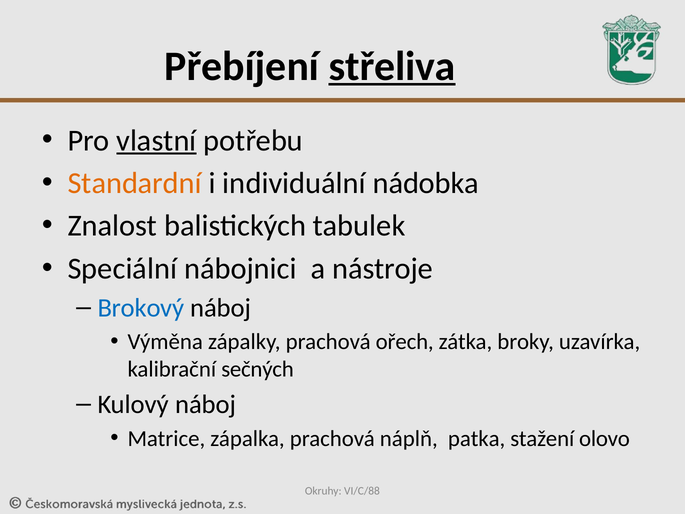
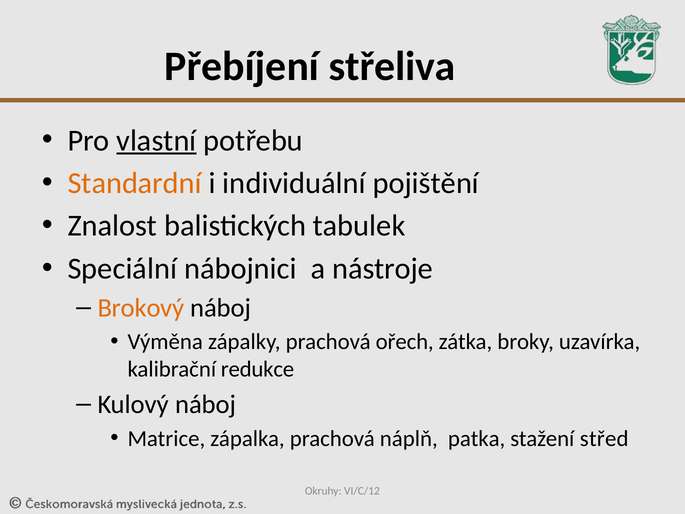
střeliva underline: present -> none
nádobka: nádobka -> pojištění
Brokový colour: blue -> orange
sečných: sečných -> redukce
olovo: olovo -> střed
VI/C/88: VI/C/88 -> VI/C/12
